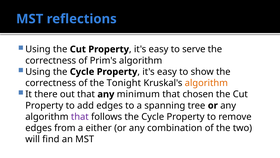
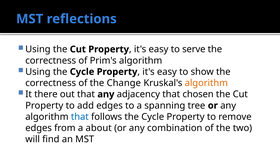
Tonight: Tonight -> Change
minimum: minimum -> adjacency
that at (80, 116) colour: purple -> blue
either: either -> about
